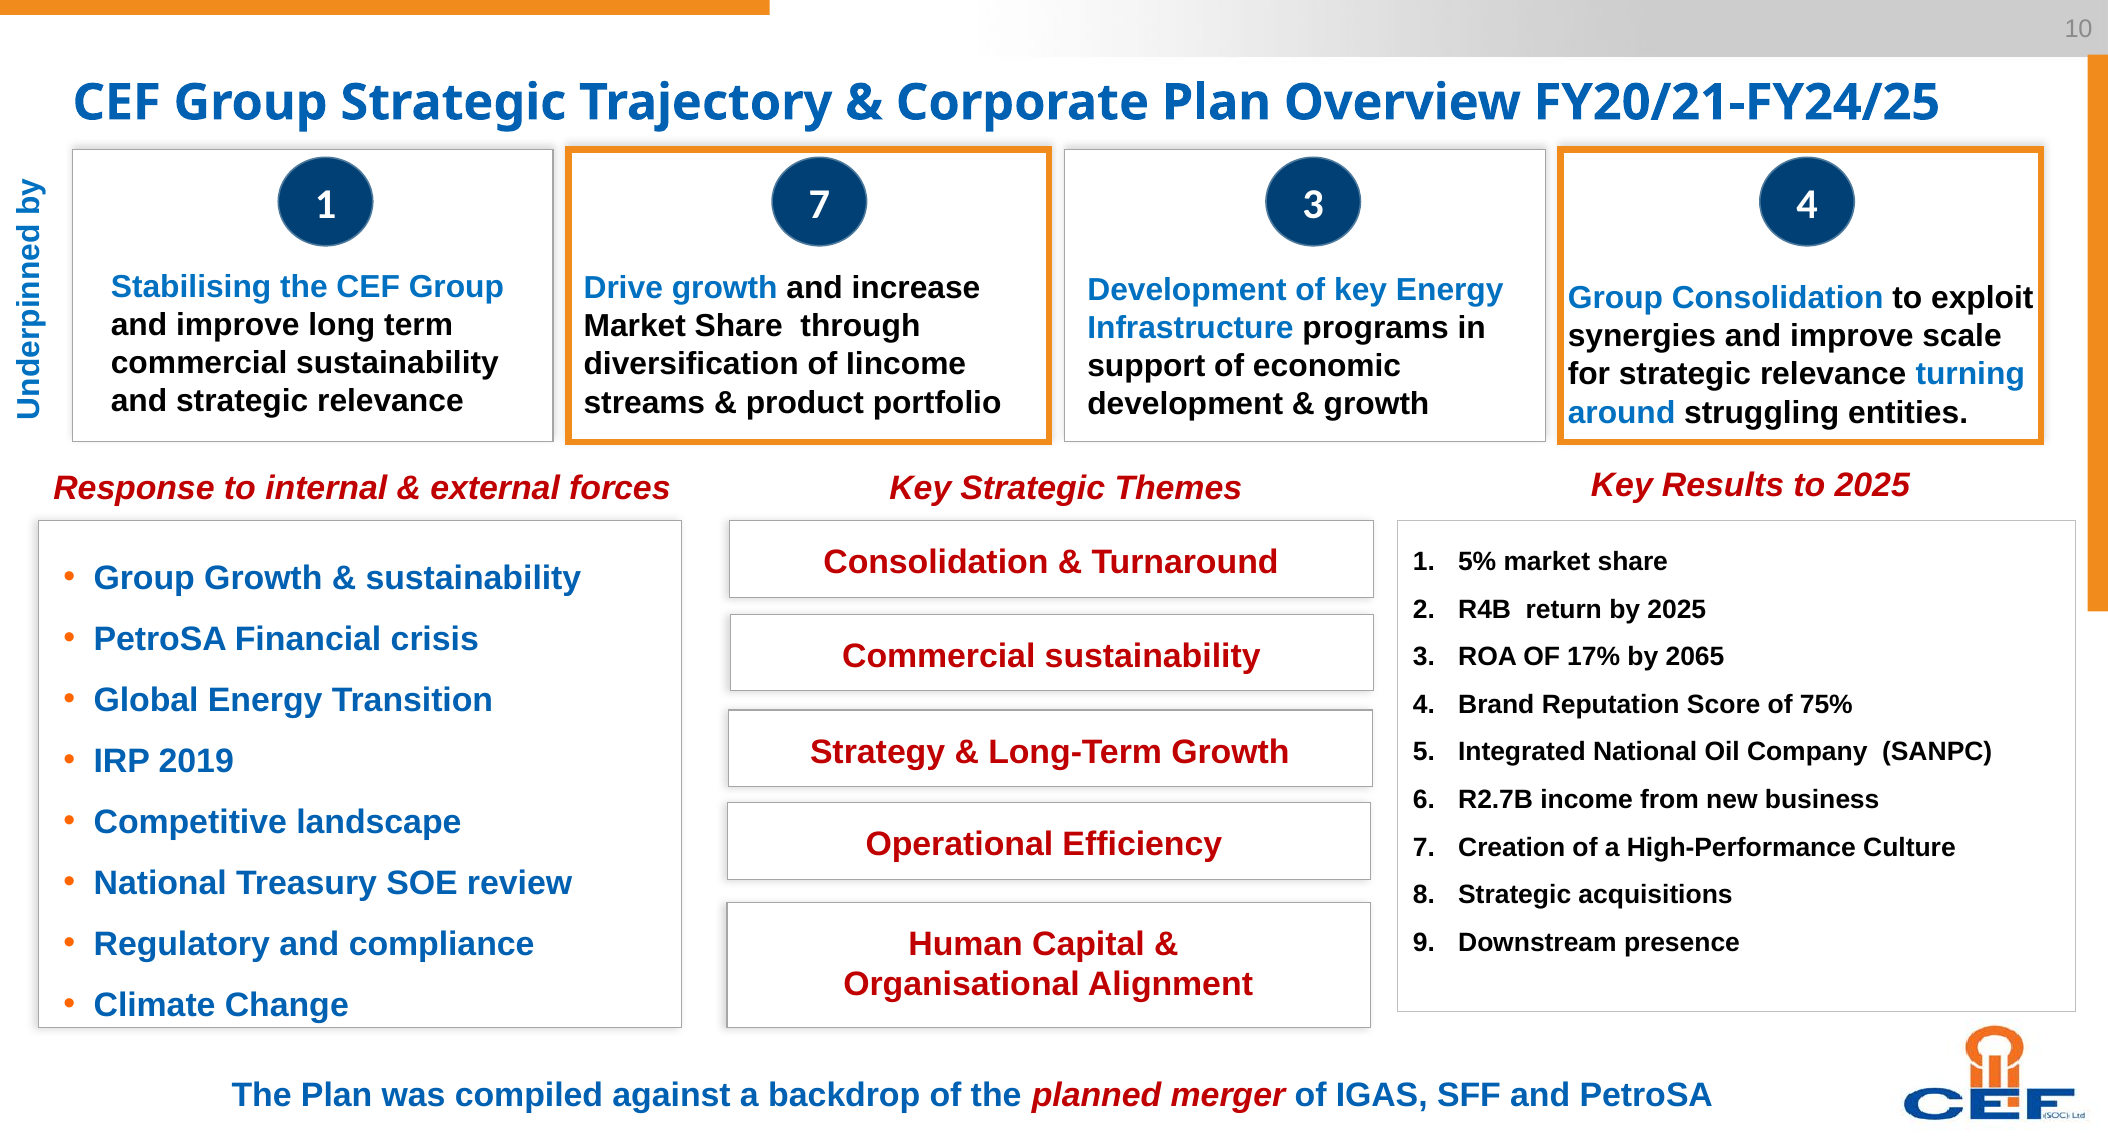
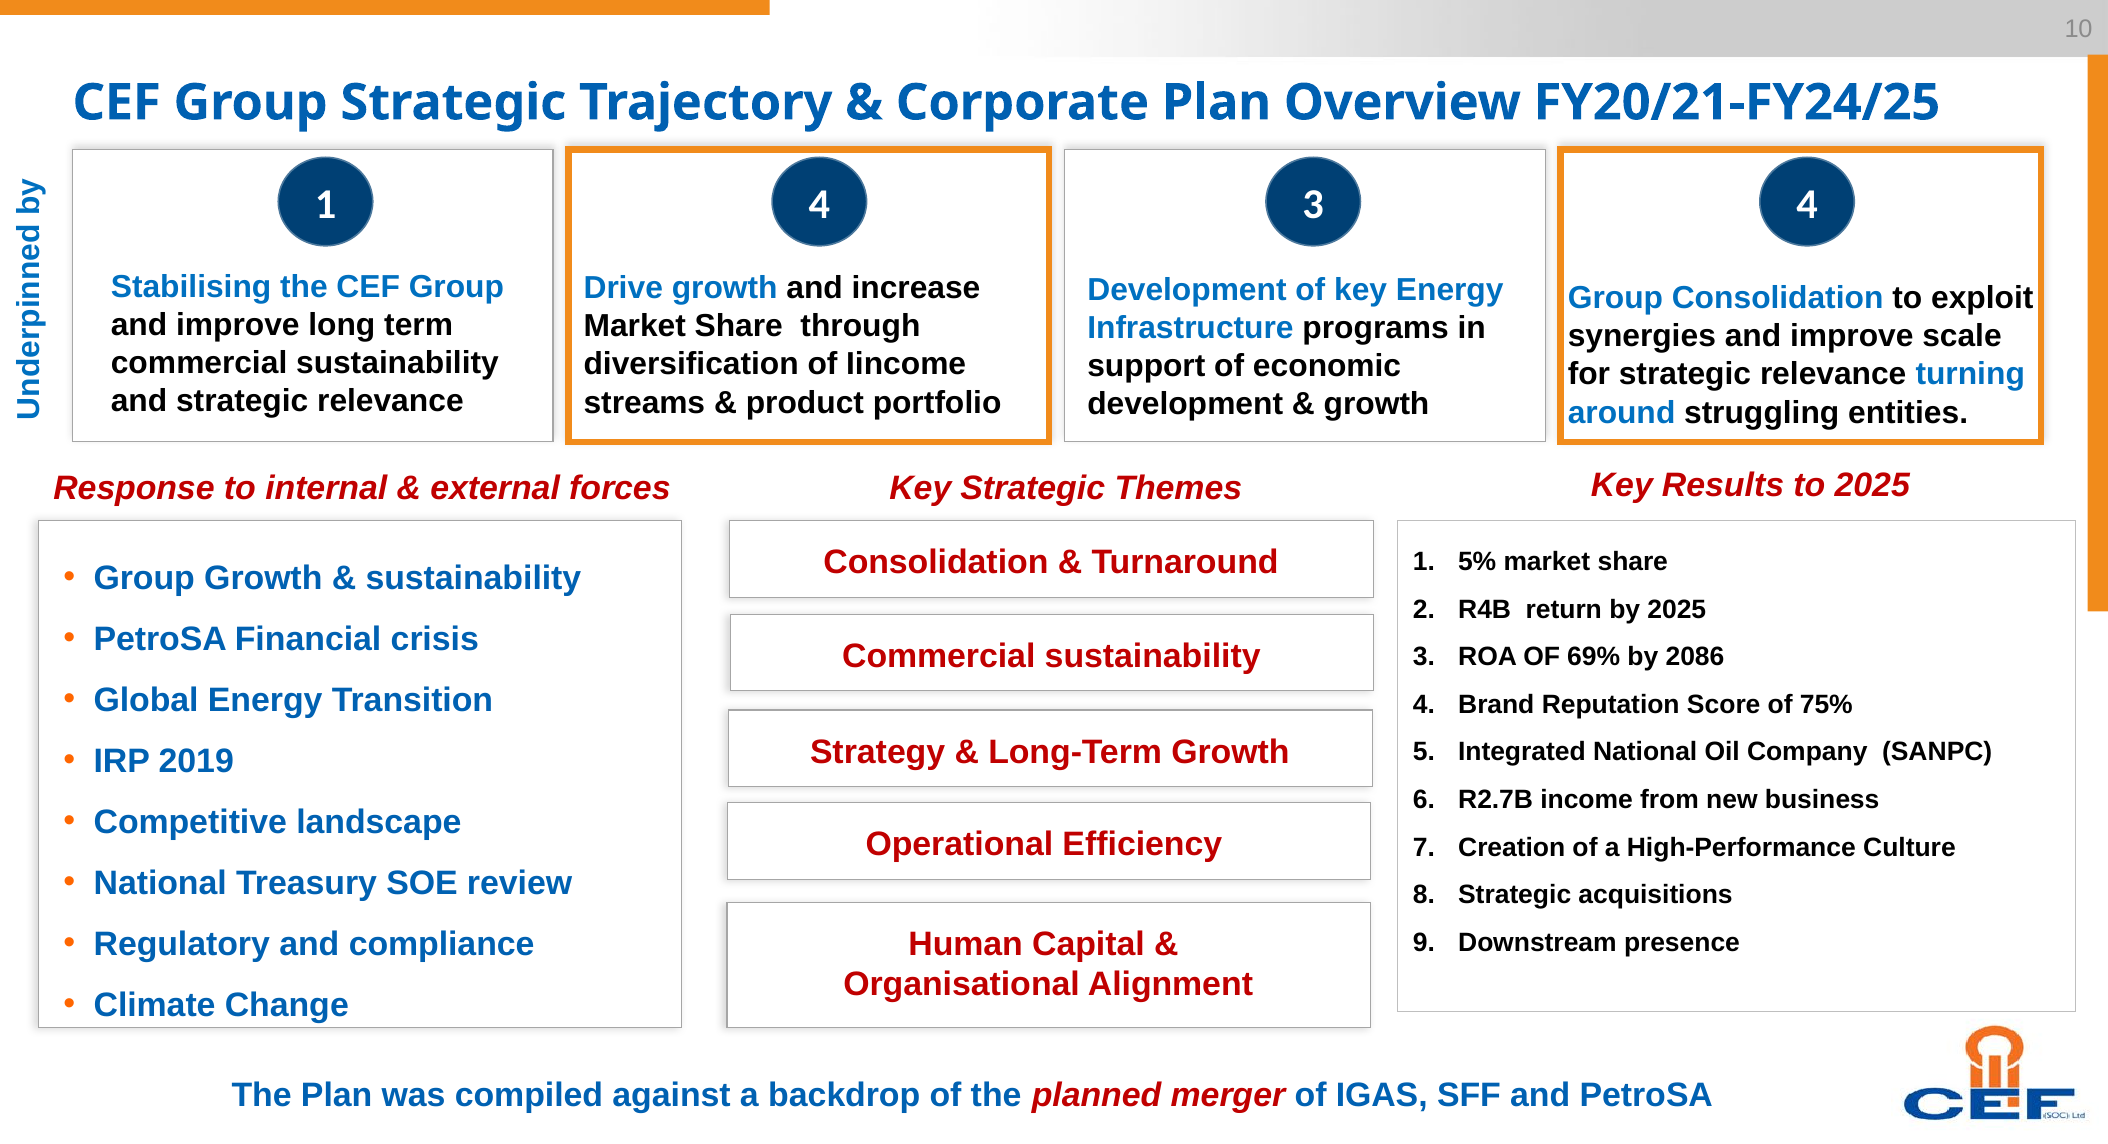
1 7: 7 -> 4
17%: 17% -> 69%
2065: 2065 -> 2086
